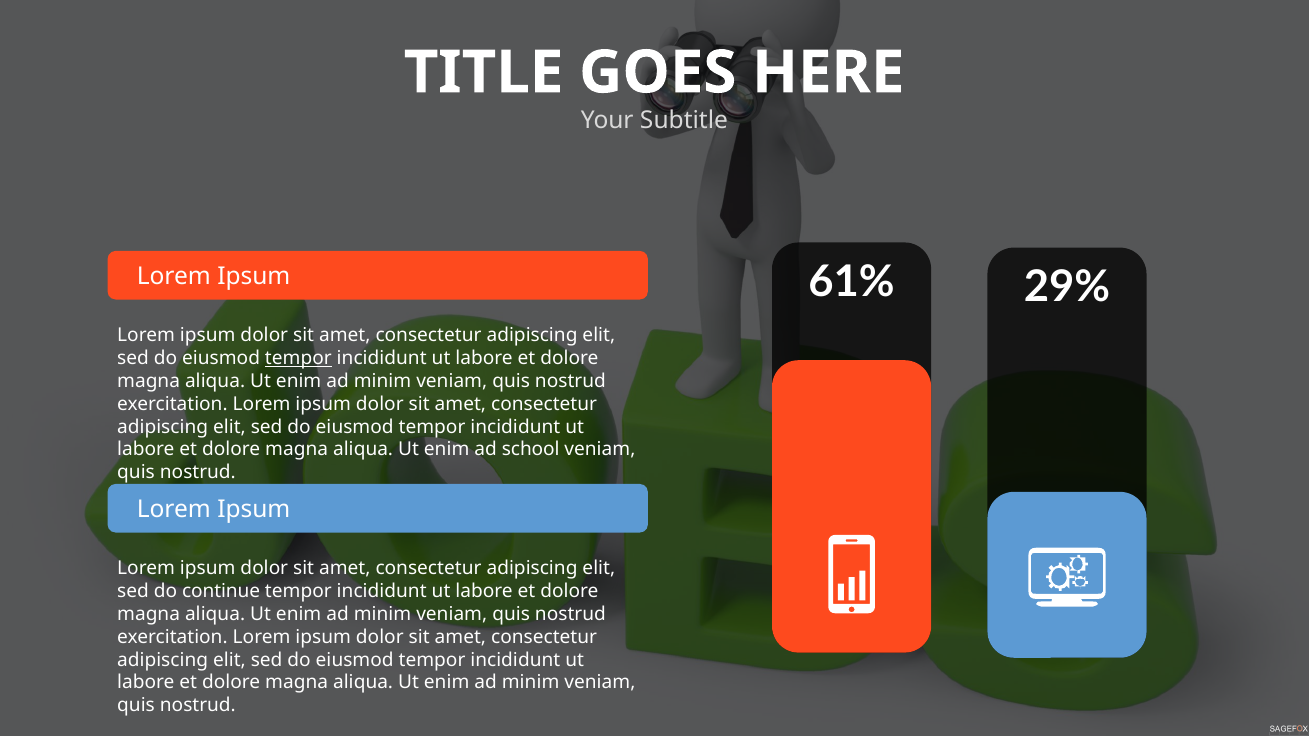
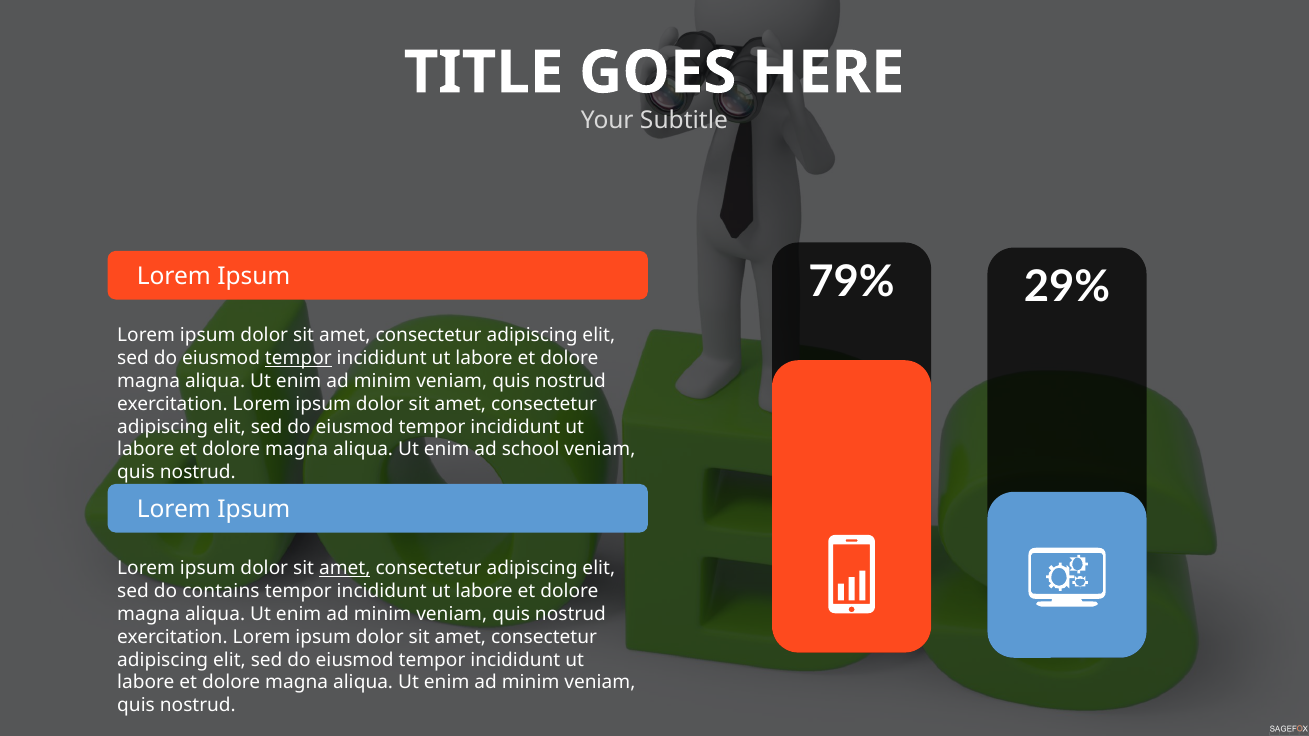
61%: 61% -> 79%
amet at (345, 568) underline: none -> present
continue: continue -> contains
